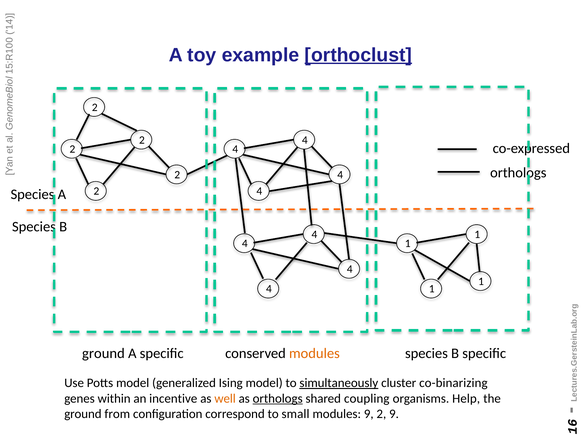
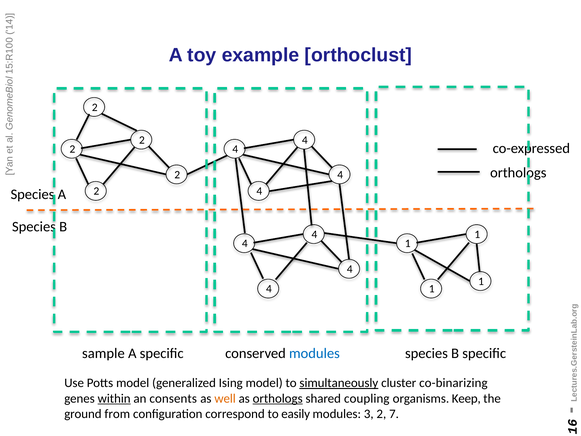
orthoclust underline: present -> none
ground at (103, 353): ground -> sample
modules at (314, 353) colour: orange -> blue
within underline: none -> present
incentive: incentive -> consents
Help: Help -> Keep
small: small -> easily
modules 9: 9 -> 3
2 9: 9 -> 7
